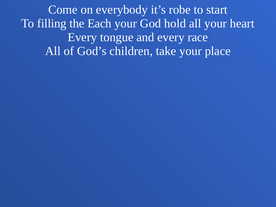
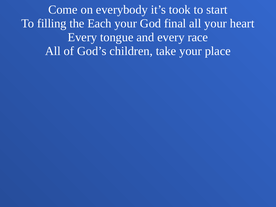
robe: robe -> took
hold: hold -> final
